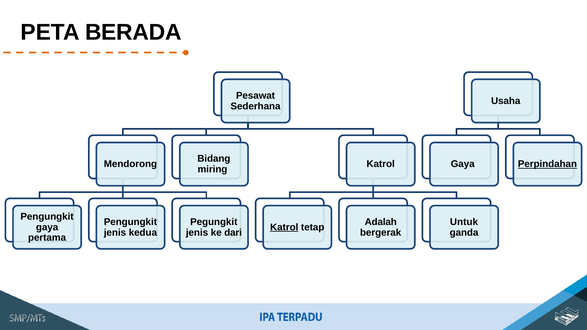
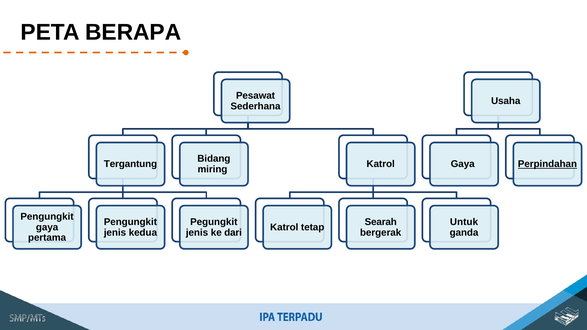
BERADA: BERADA -> BERAPA
Mendorong: Mendorong -> Tergantung
Adalah: Adalah -> Searah
Katrol at (284, 227) underline: present -> none
